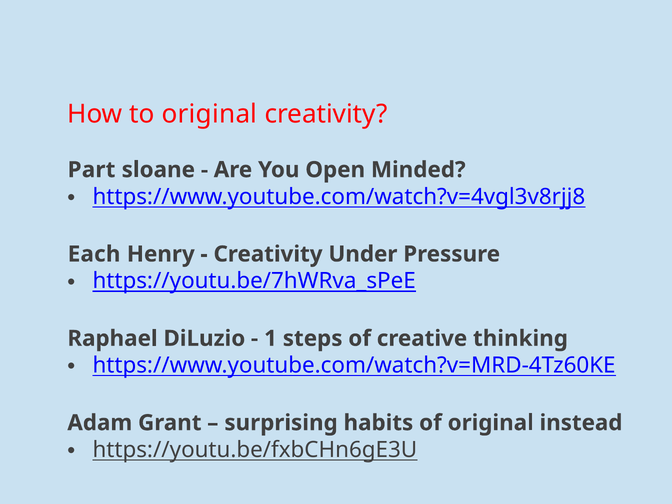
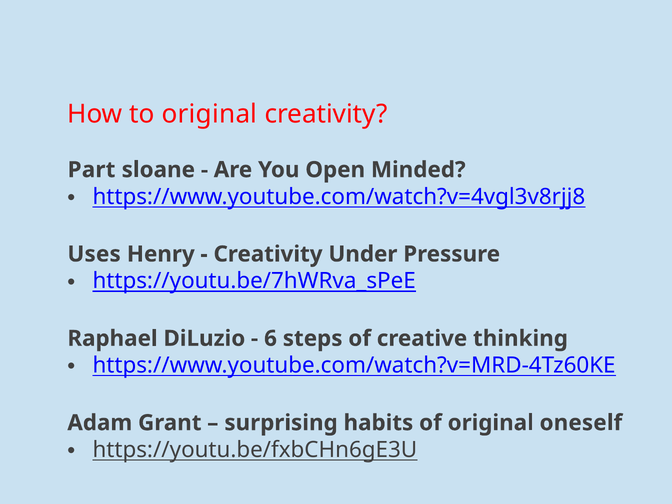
Each: Each -> Uses
1: 1 -> 6
instead: instead -> oneself
